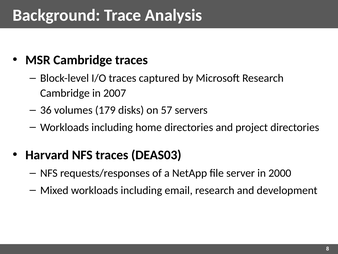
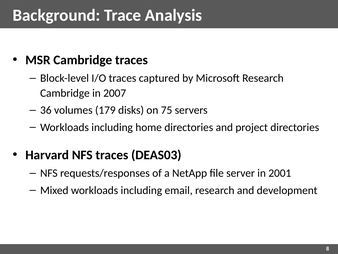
57: 57 -> 75
2000: 2000 -> 2001
